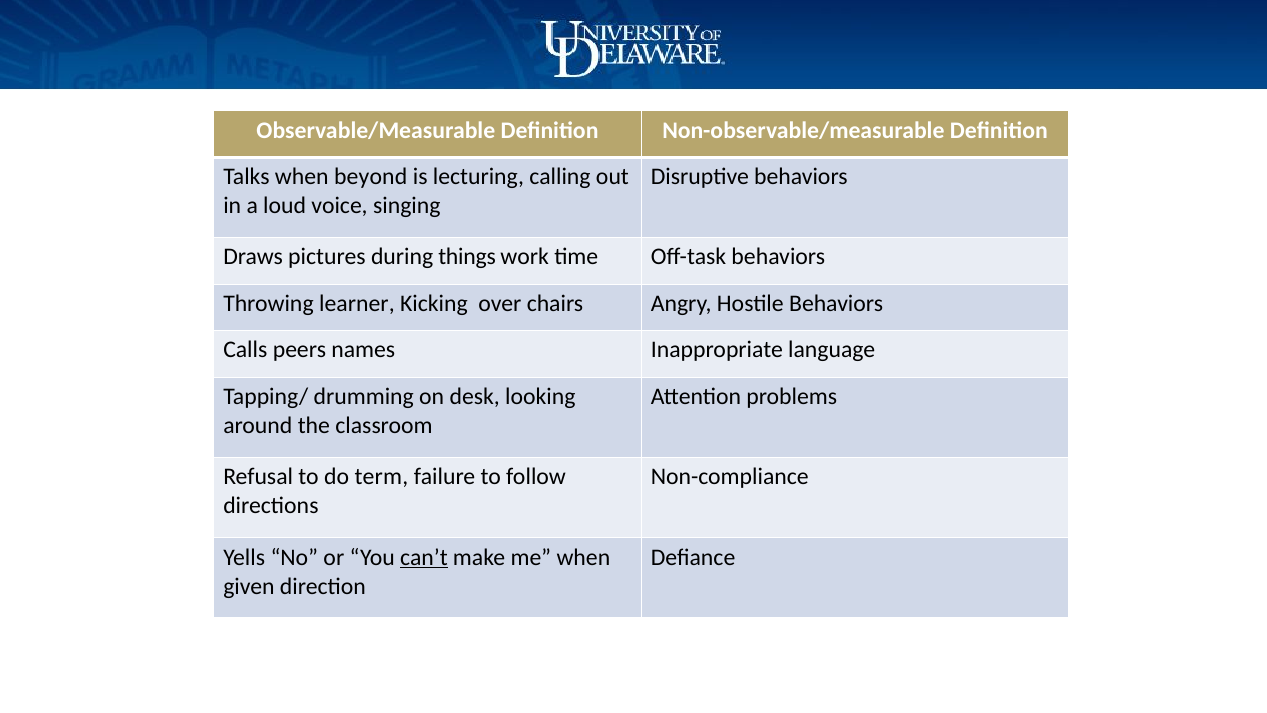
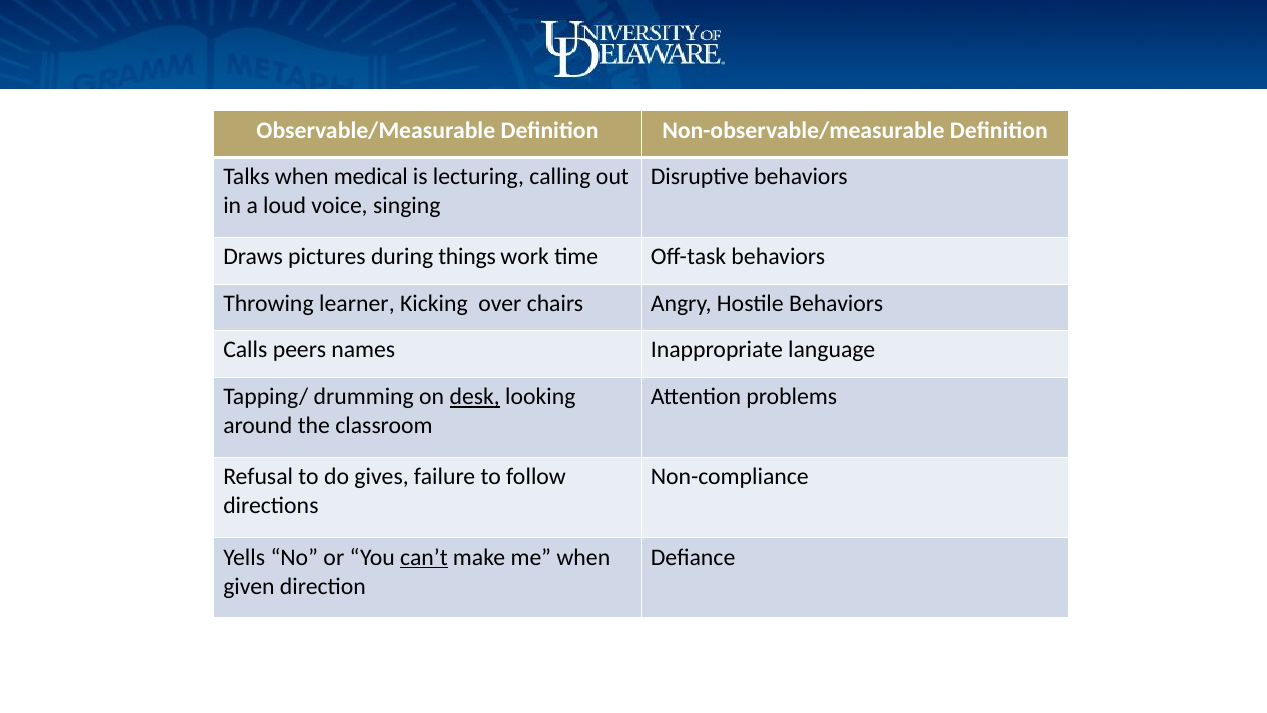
beyond: beyond -> medical
desk underline: none -> present
term: term -> gives
